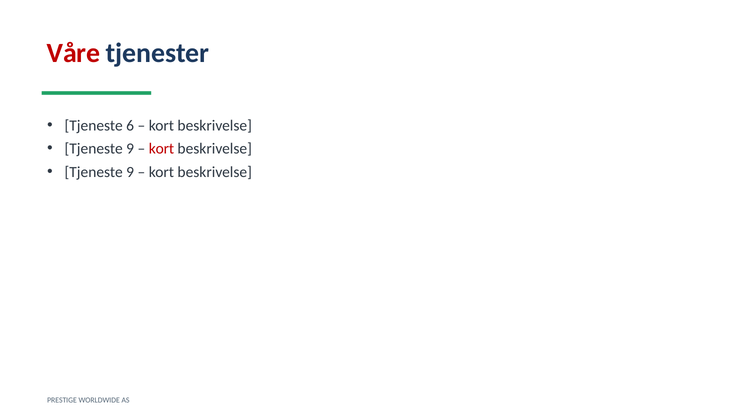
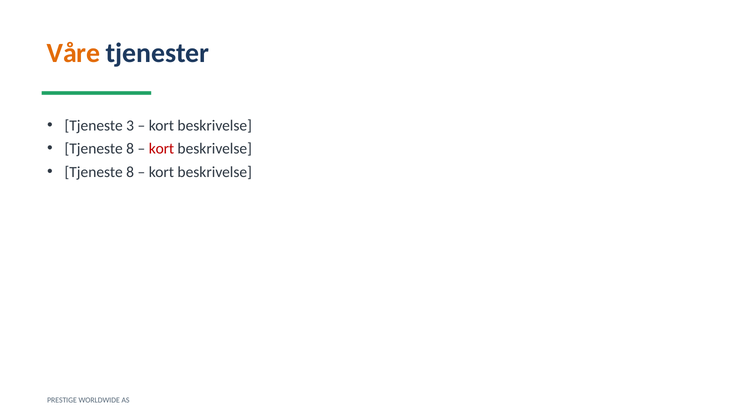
Våre colour: red -> orange
6: 6 -> 3
9 at (130, 149): 9 -> 8
9 at (130, 172): 9 -> 8
